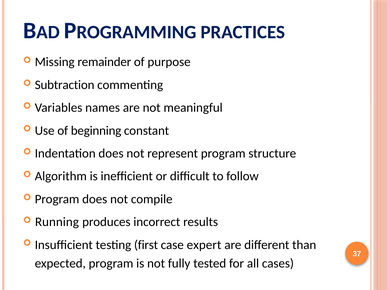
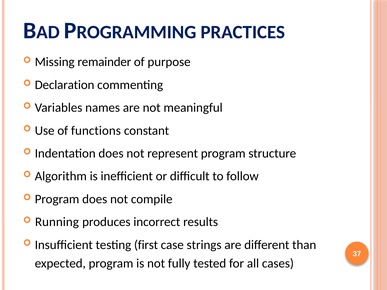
Subtraction: Subtraction -> Declaration
beginning: beginning -> functions
expert: expert -> strings
